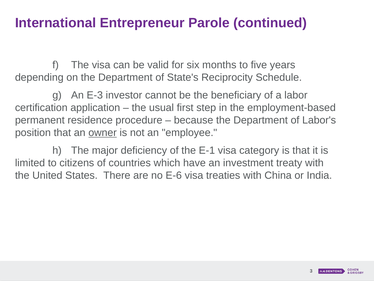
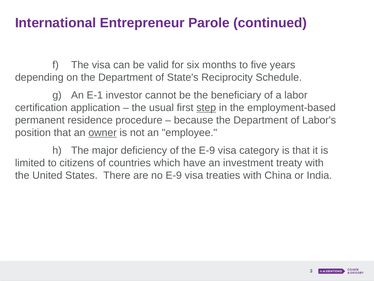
E-3: E-3 -> E-1
step underline: none -> present
the E-1: E-1 -> E-9
no E-6: E-6 -> E-9
